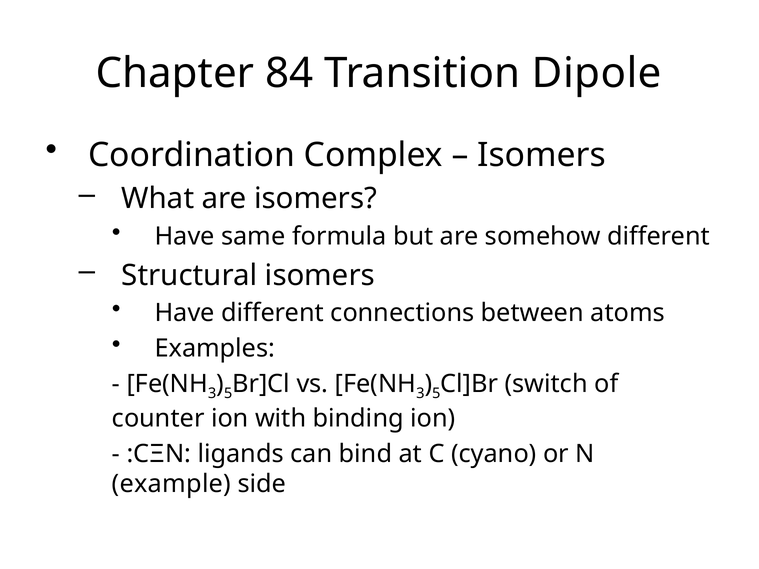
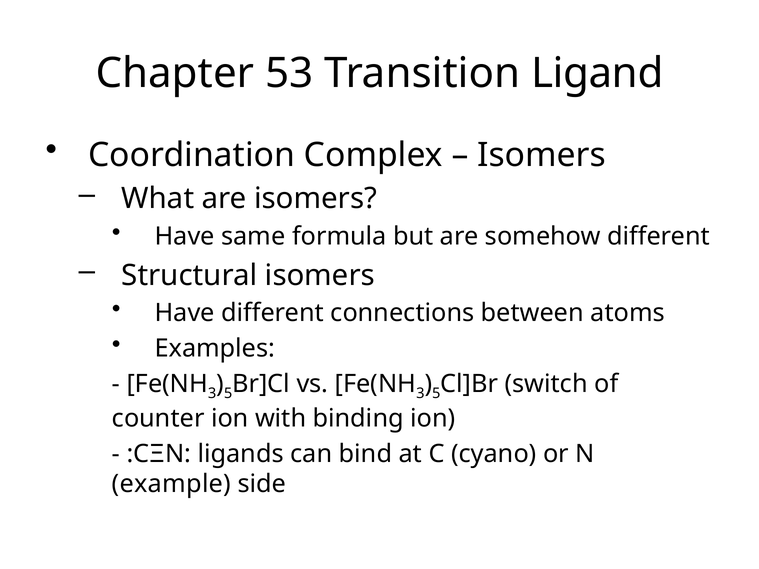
84: 84 -> 53
Dipole: Dipole -> Ligand
